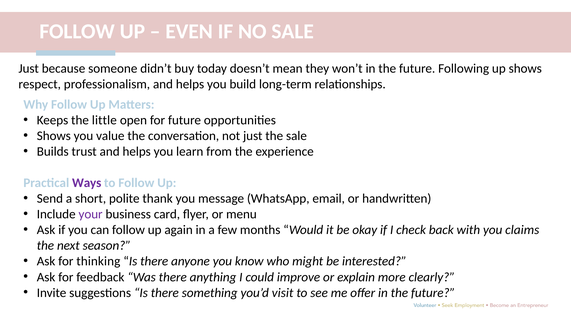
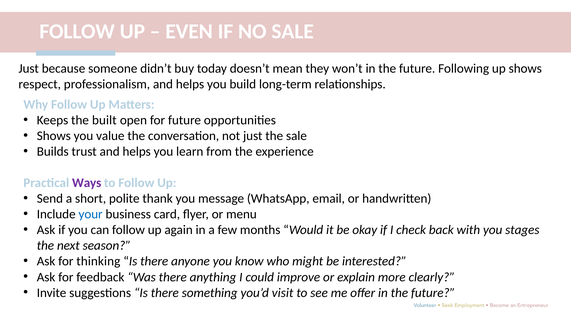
little: little -> built
your colour: purple -> blue
claims: claims -> stages
